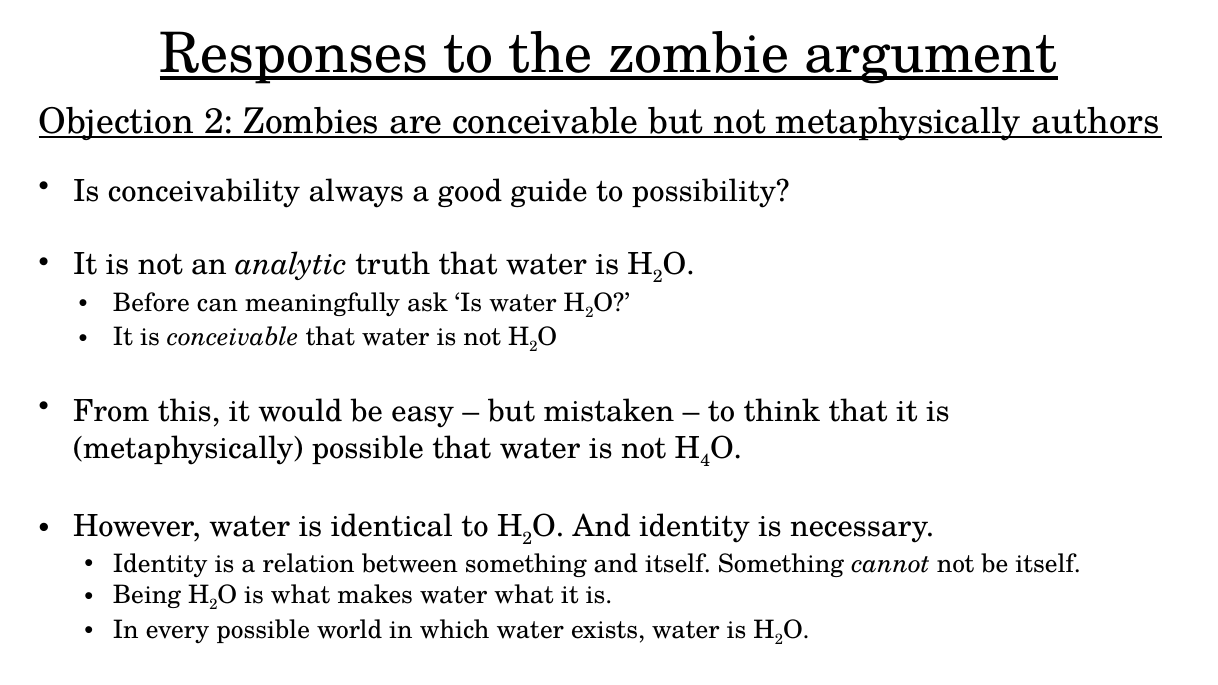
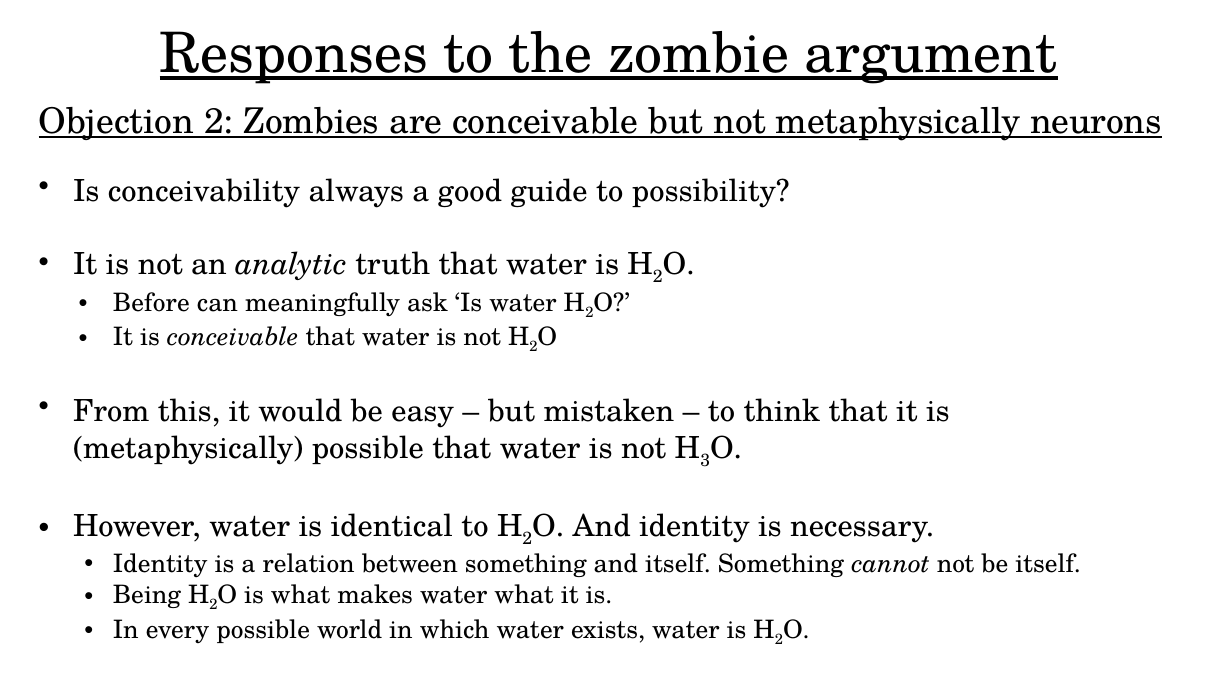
authors: authors -> neurons
4: 4 -> 3
